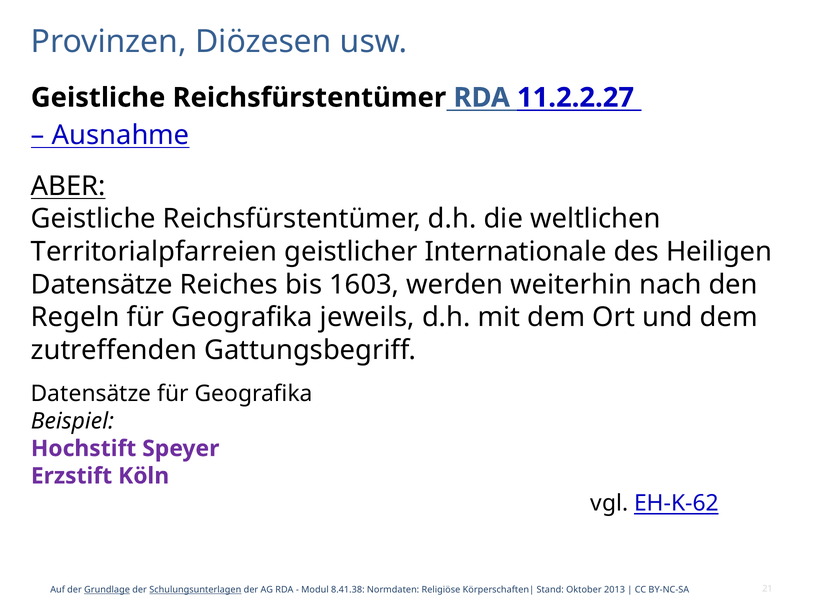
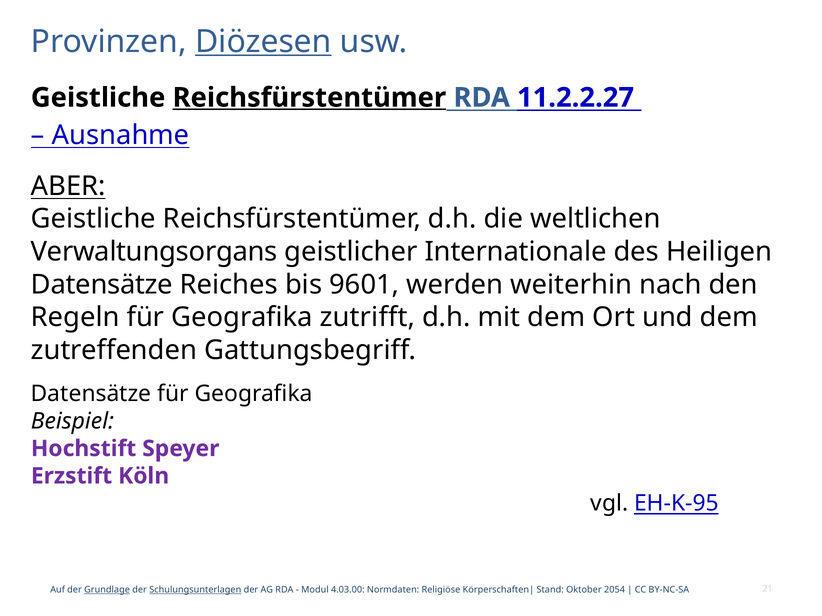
Diözesen underline: none -> present
Reichsfürstentümer at (309, 98) underline: none -> present
Territorialpfarreien: Territorialpfarreien -> Verwaltungsorgans
1603: 1603 -> 9601
jeweils: jeweils -> zutrifft
EH-K-62: EH-K-62 -> EH-K-95
8.41.38: 8.41.38 -> 4.03.00
2013: 2013 -> 2054
